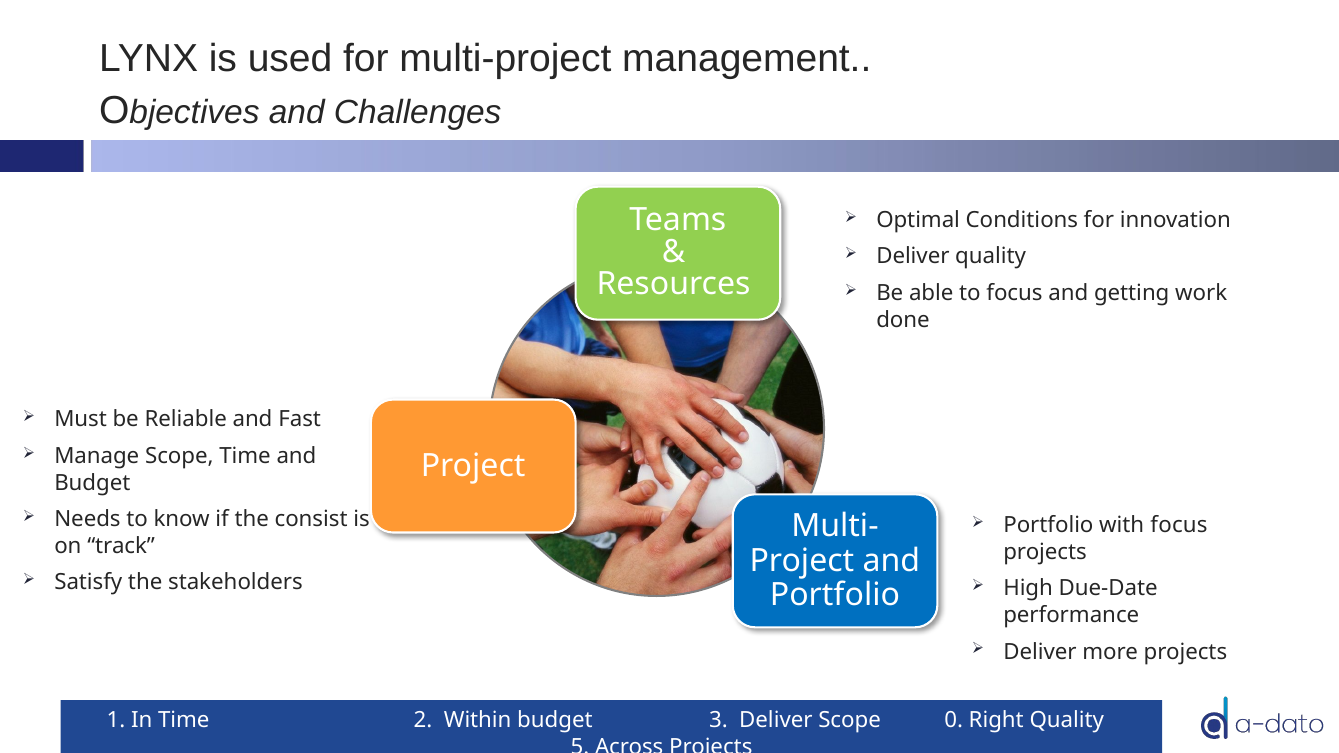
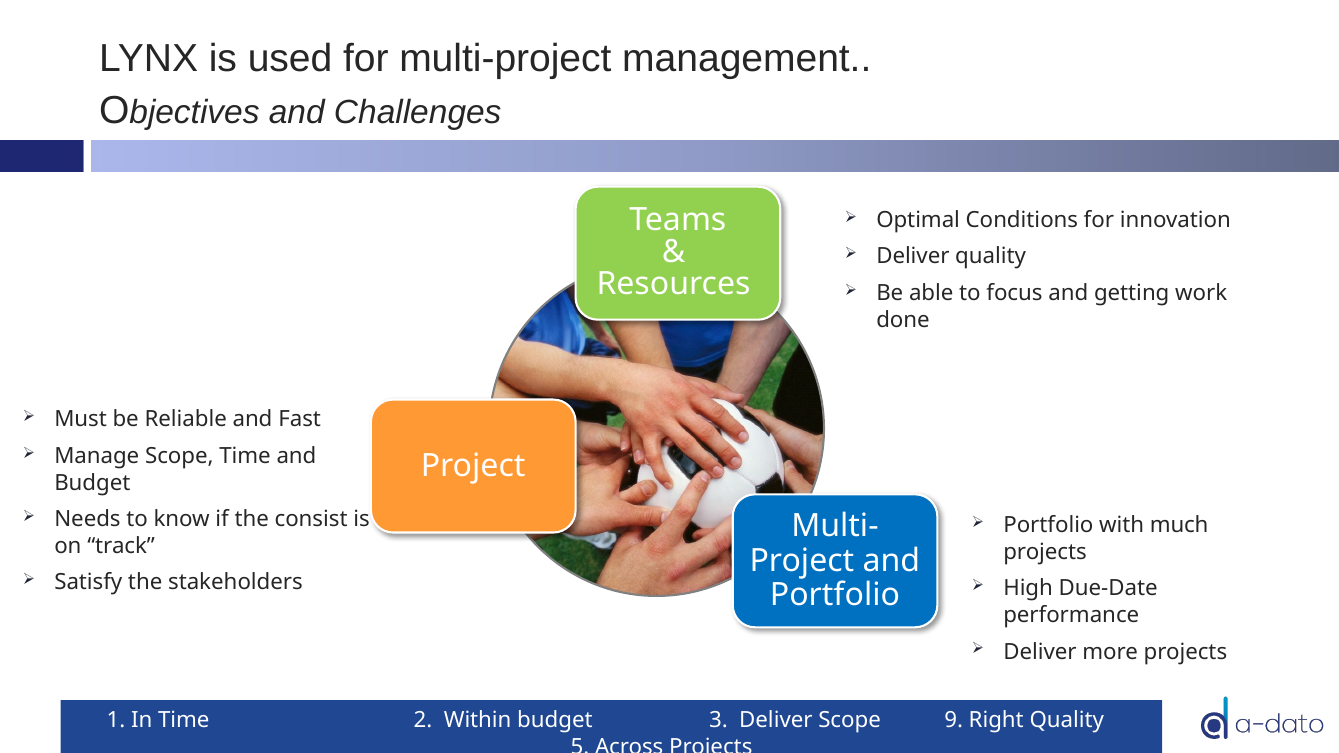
with focus: focus -> much
0: 0 -> 9
